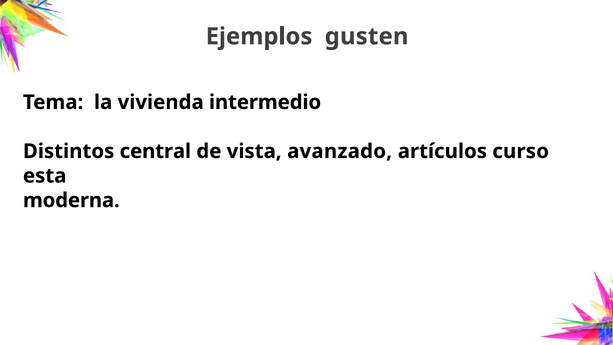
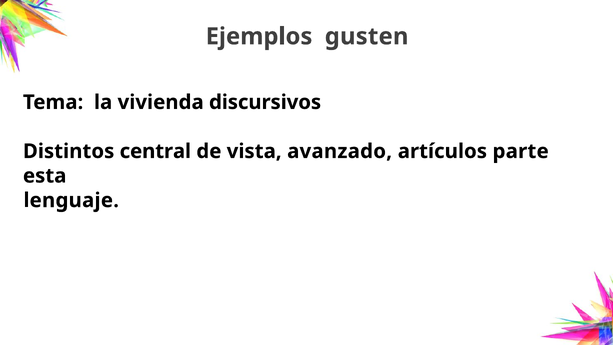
intermedio: intermedio -> discursivos
curso: curso -> parte
moderna: moderna -> lenguaje
